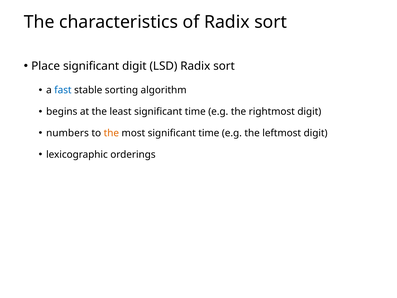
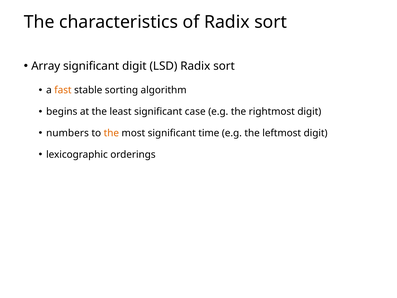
Place: Place -> Array
fast colour: blue -> orange
least significant time: time -> case
